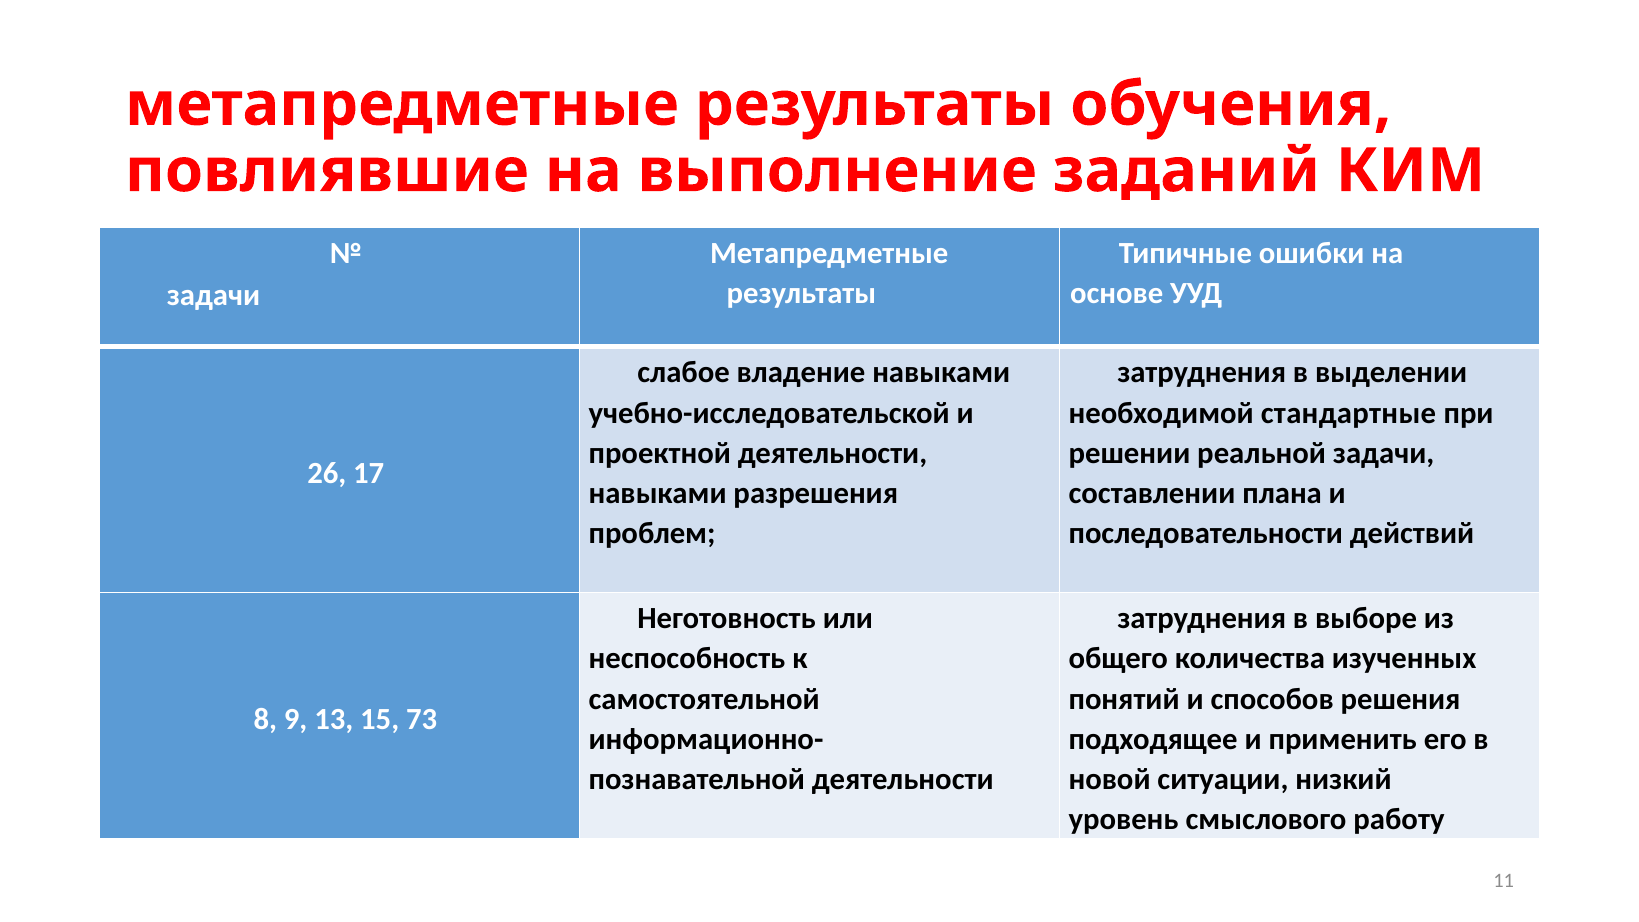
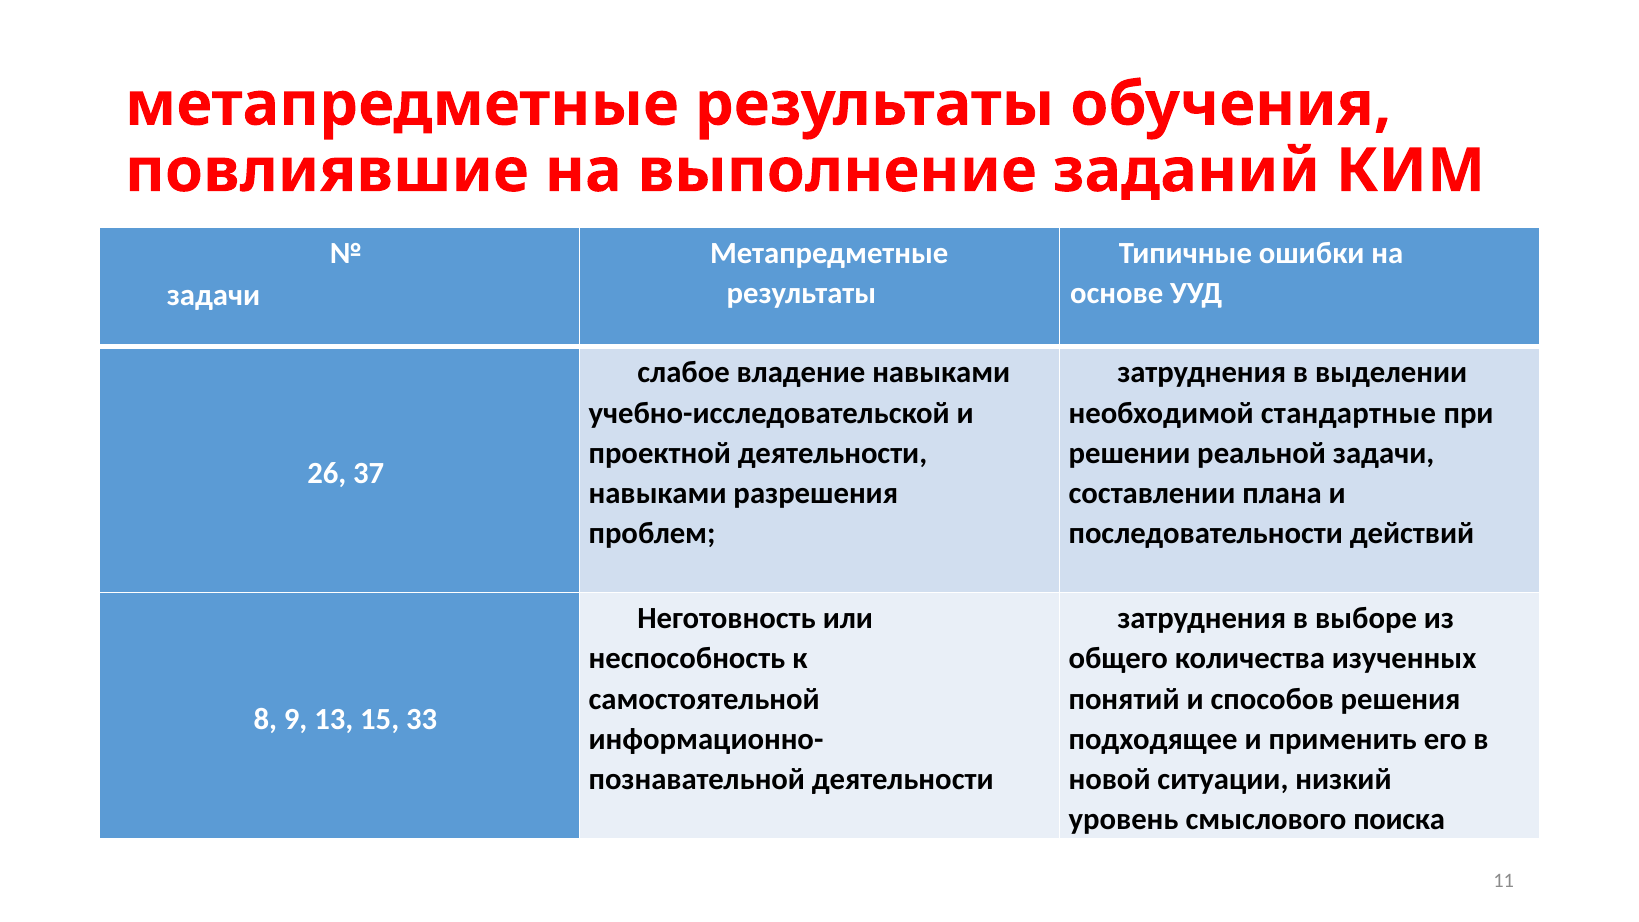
17: 17 -> 37
73: 73 -> 33
работу: работу -> поиска
